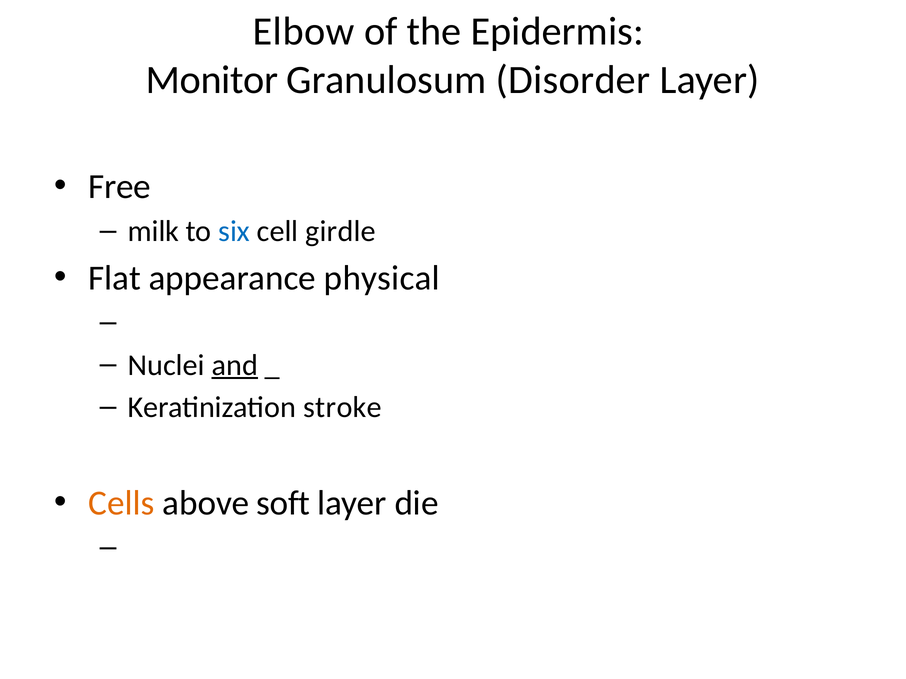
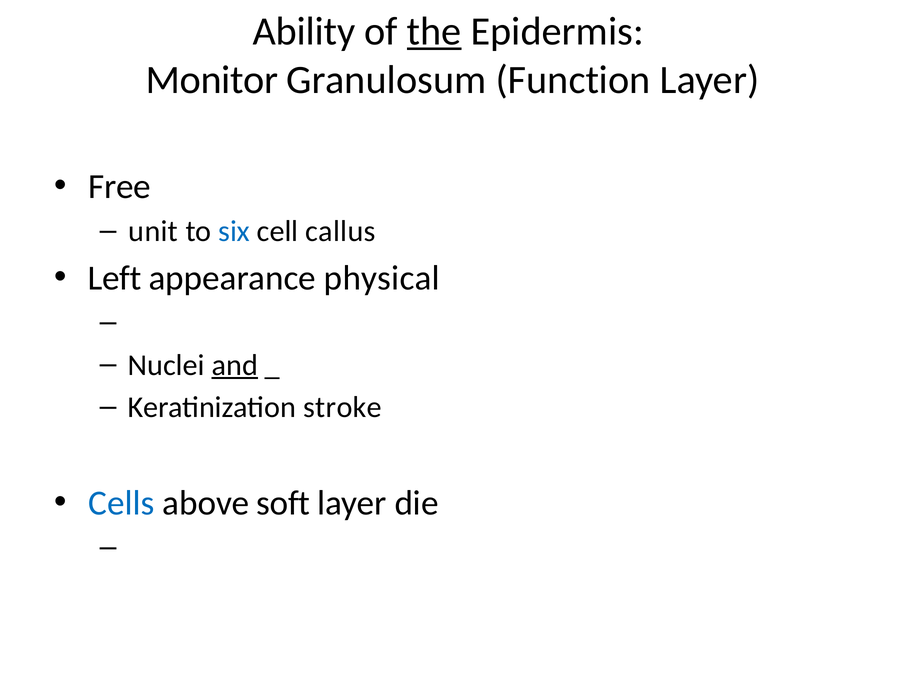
Elbow: Elbow -> Ability
the underline: none -> present
Disorder: Disorder -> Function
milk: milk -> unit
girdle: girdle -> callus
Flat: Flat -> Left
Cells colour: orange -> blue
